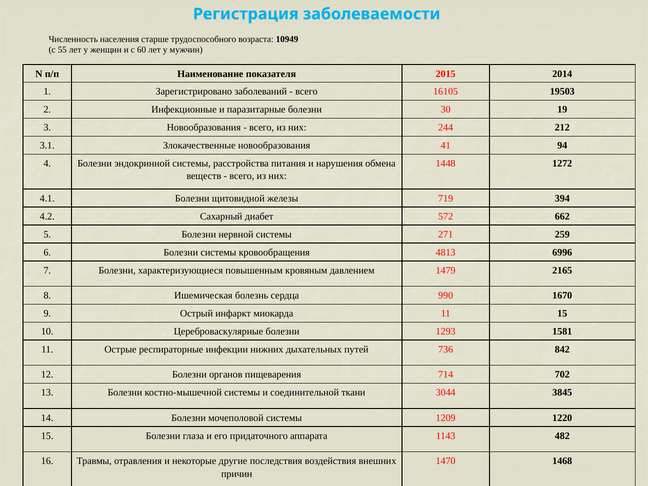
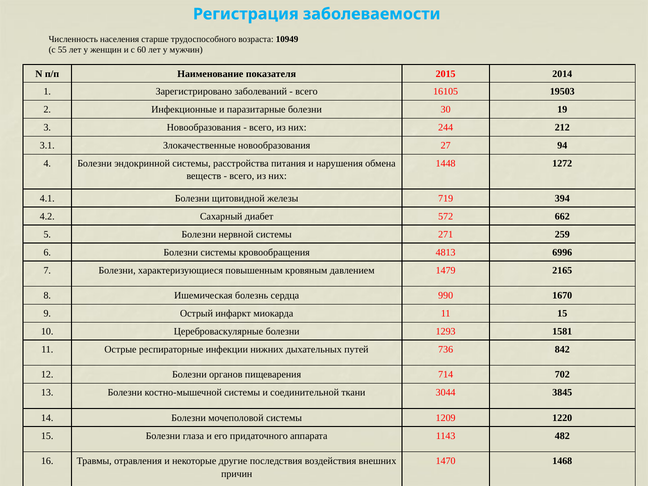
41: 41 -> 27
